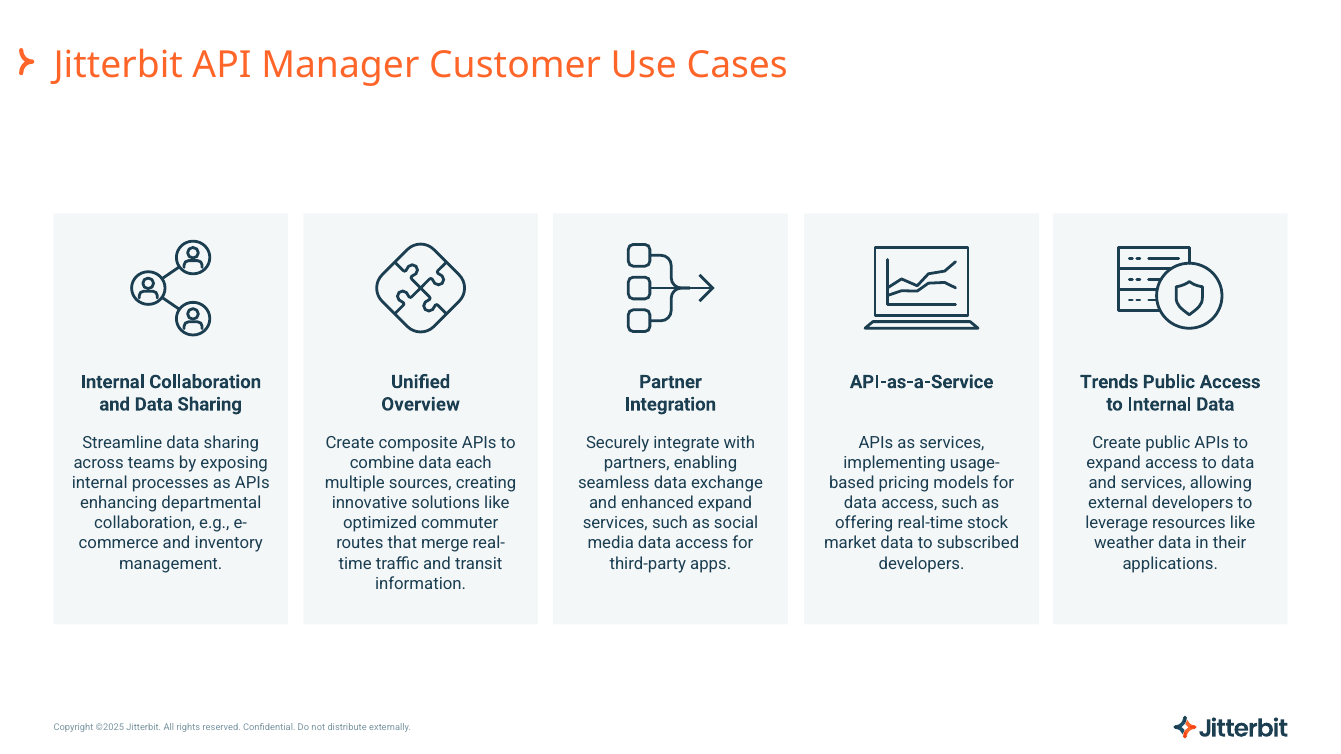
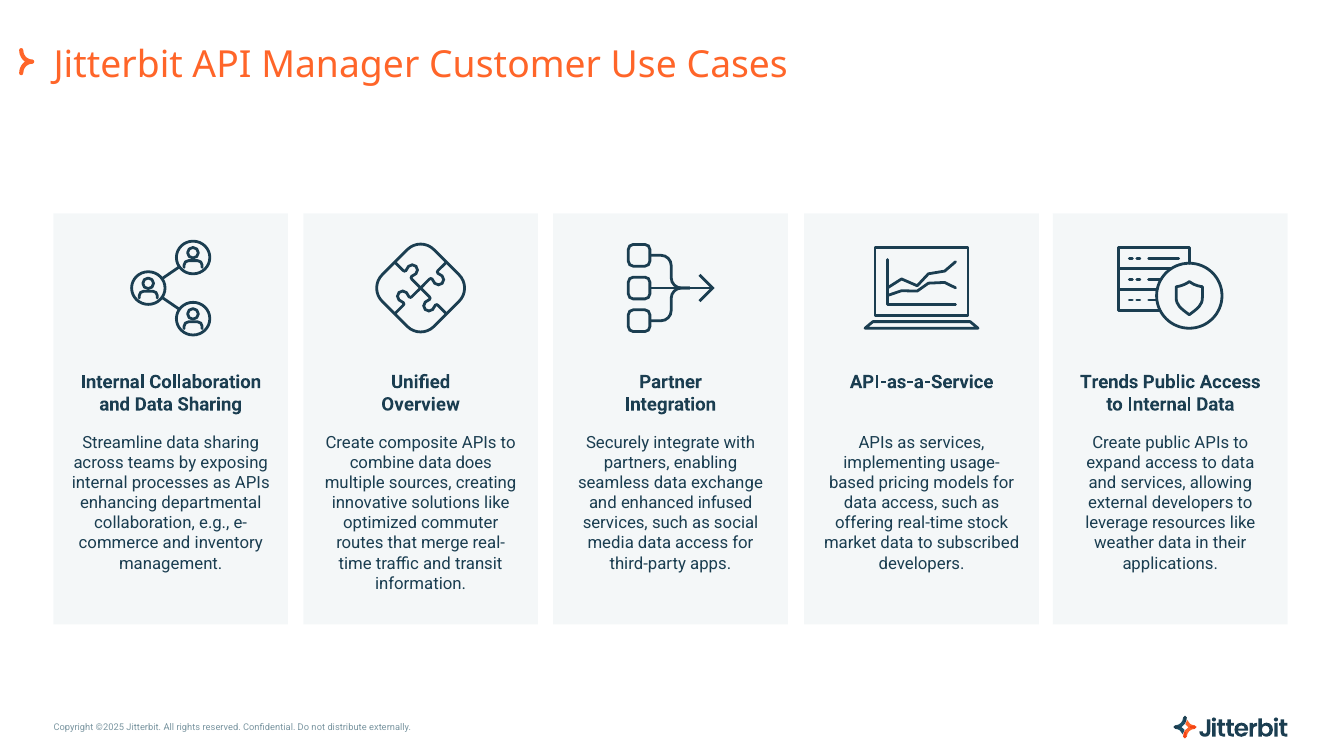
each: each -> does
enhanced expand: expand -> infused
